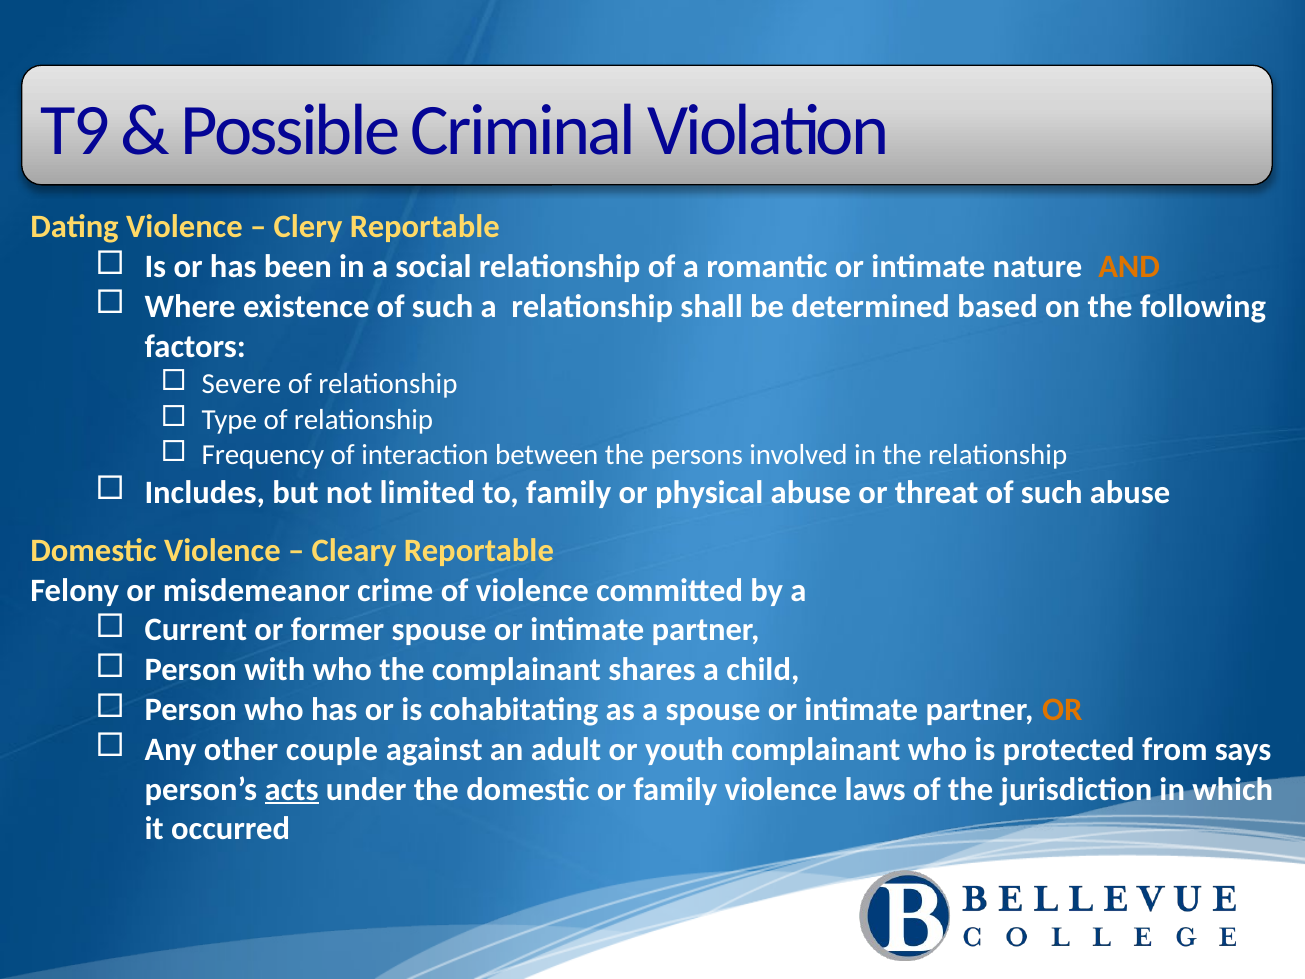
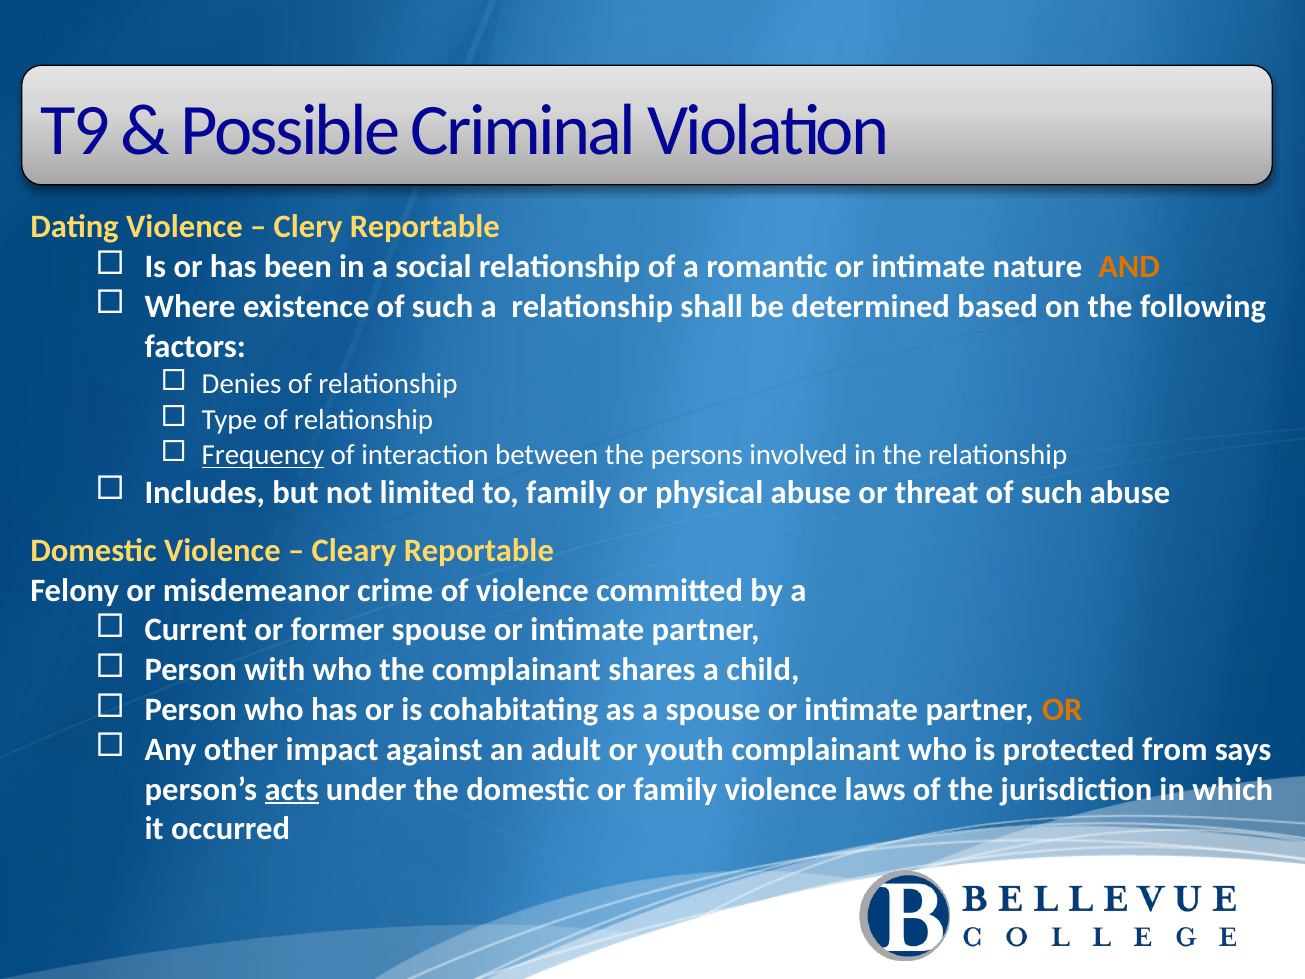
Severe: Severe -> Denies
Frequency underline: none -> present
couple: couple -> impact
